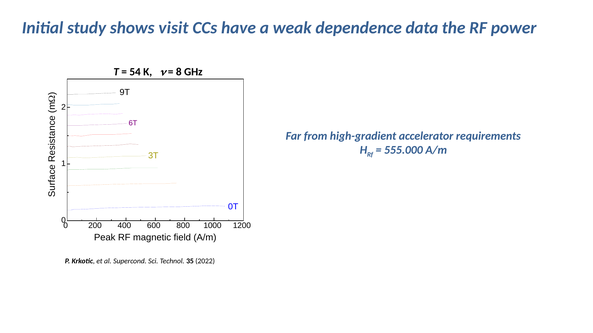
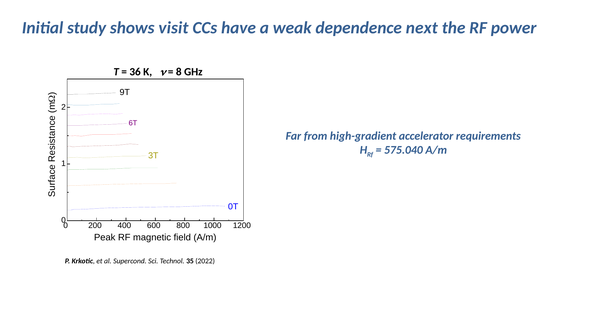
data: data -> next
54: 54 -> 36
555.000: 555.000 -> 575.040
